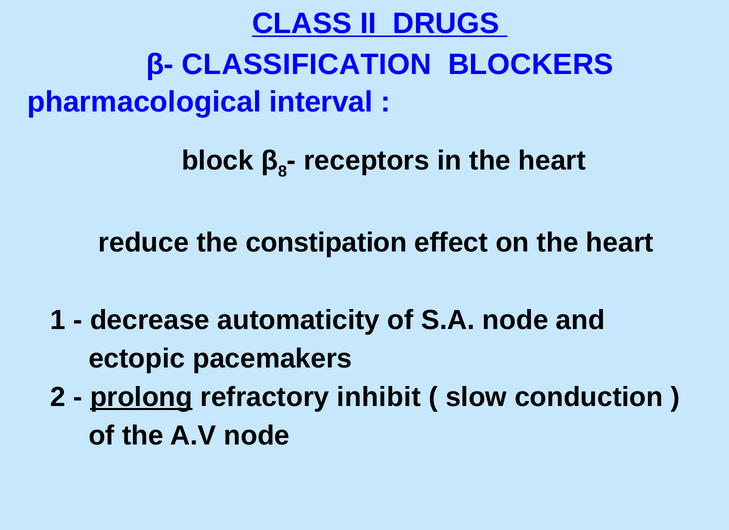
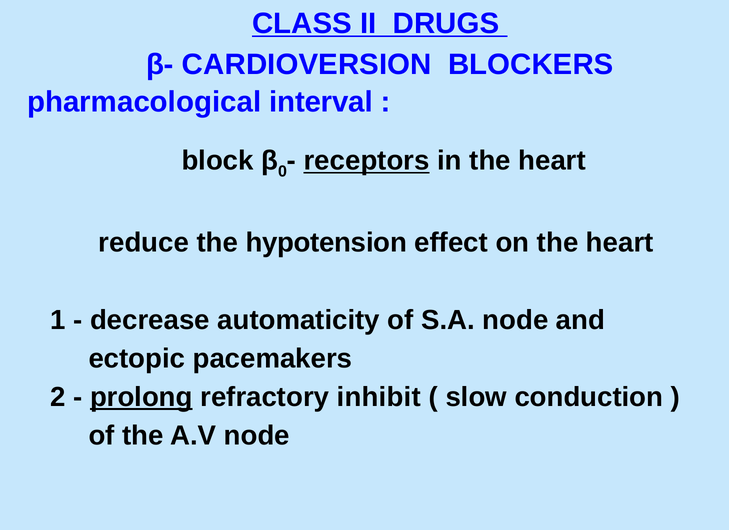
CLASSIFICATION: CLASSIFICATION -> CARDIOVERSION
8: 8 -> 0
receptors underline: none -> present
constipation: constipation -> hypotension
